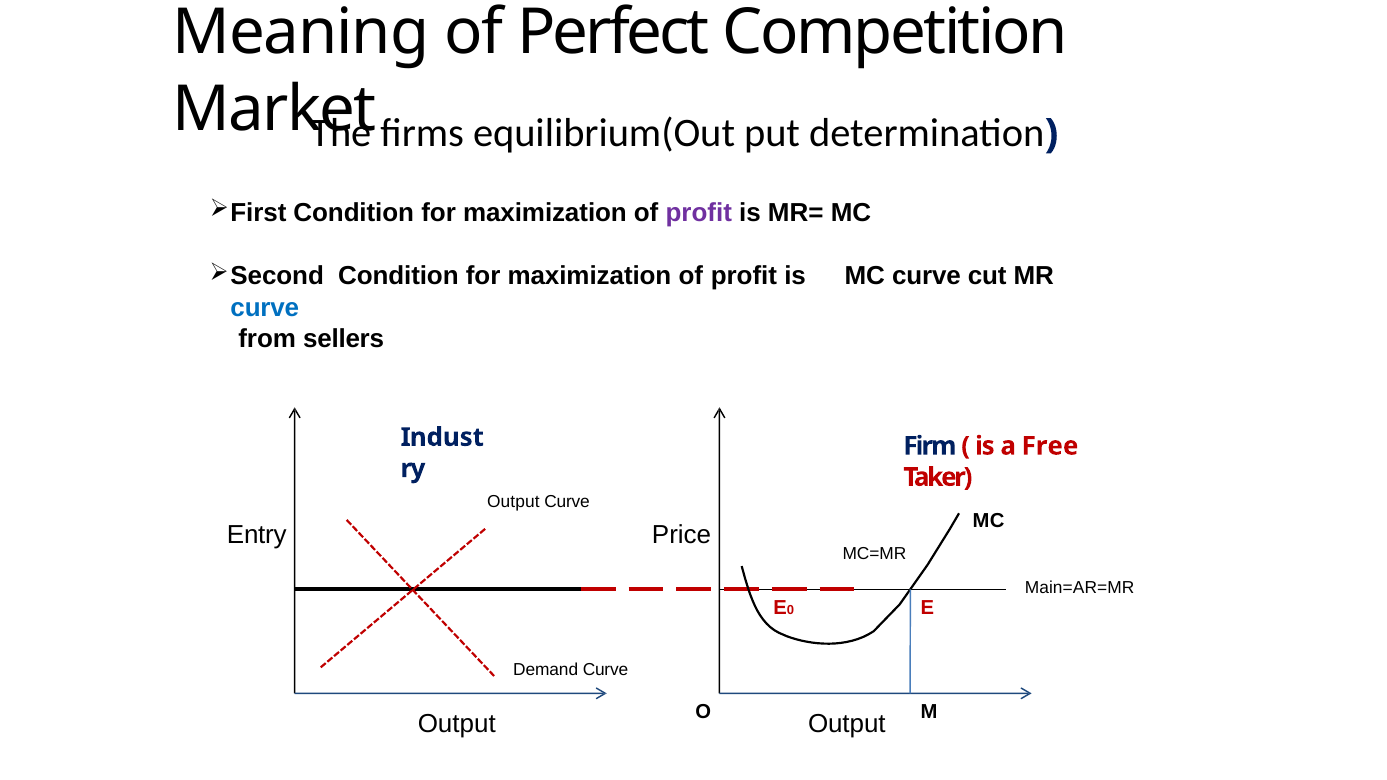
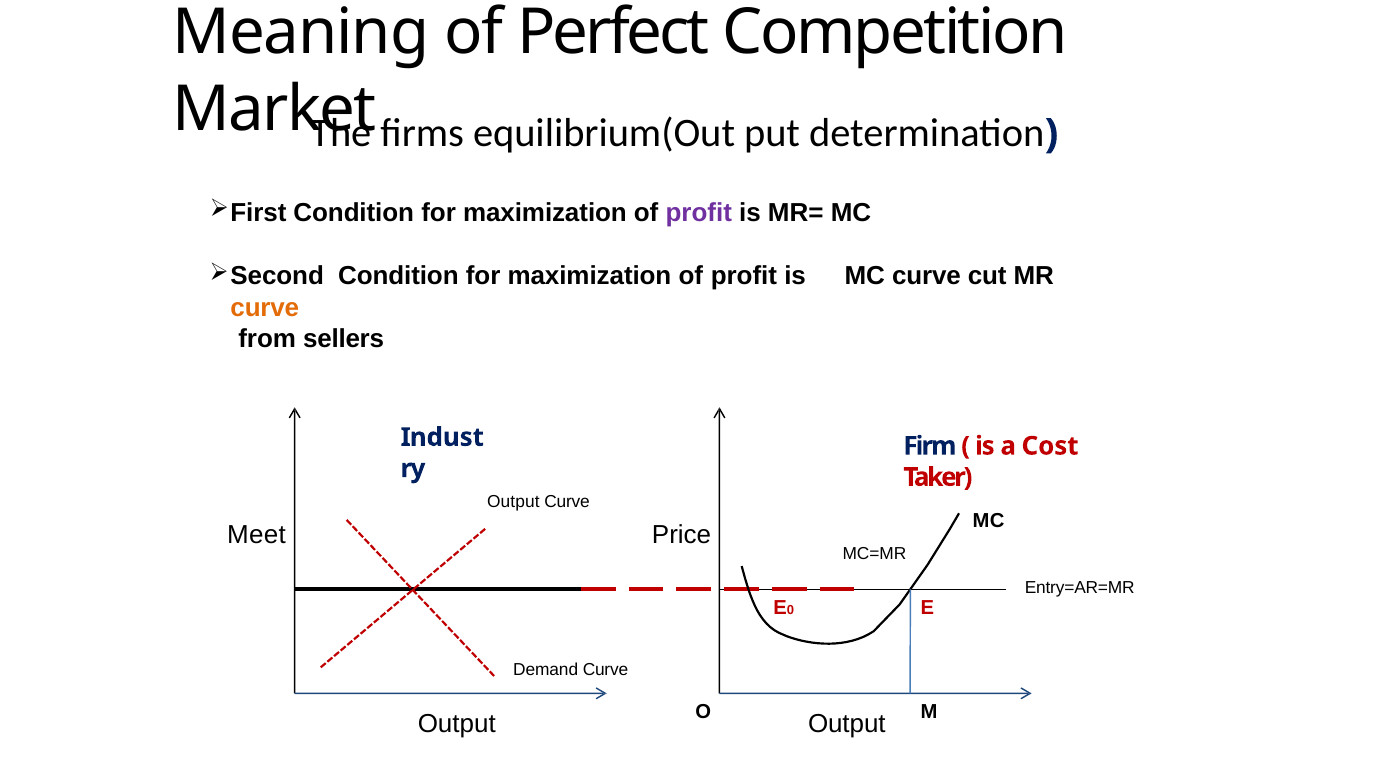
curve at (265, 308) colour: blue -> orange
Free: Free -> Cost
Entry: Entry -> Meet
Main=AR=MR: Main=AR=MR -> Entry=AR=MR
